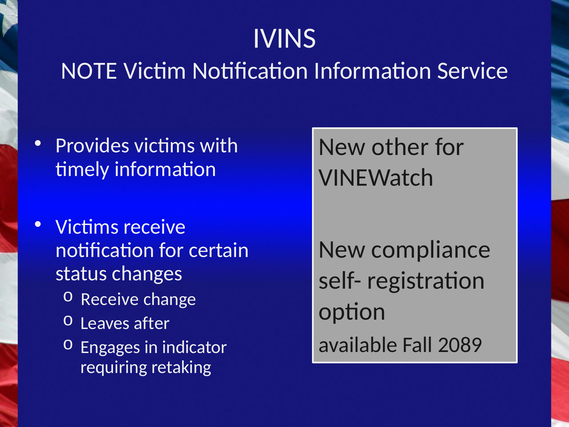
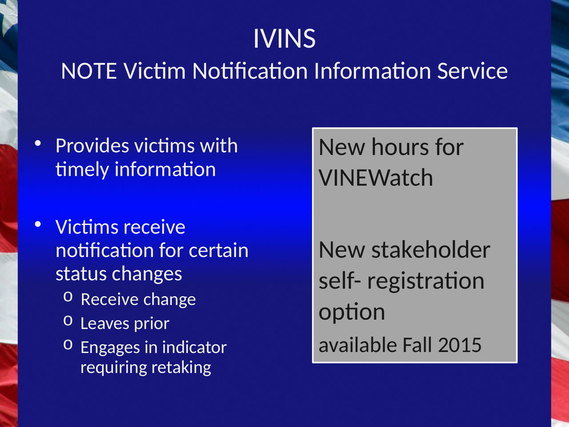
other: other -> hours
compliance: compliance -> stakeholder
after: after -> prior
2089: 2089 -> 2015
